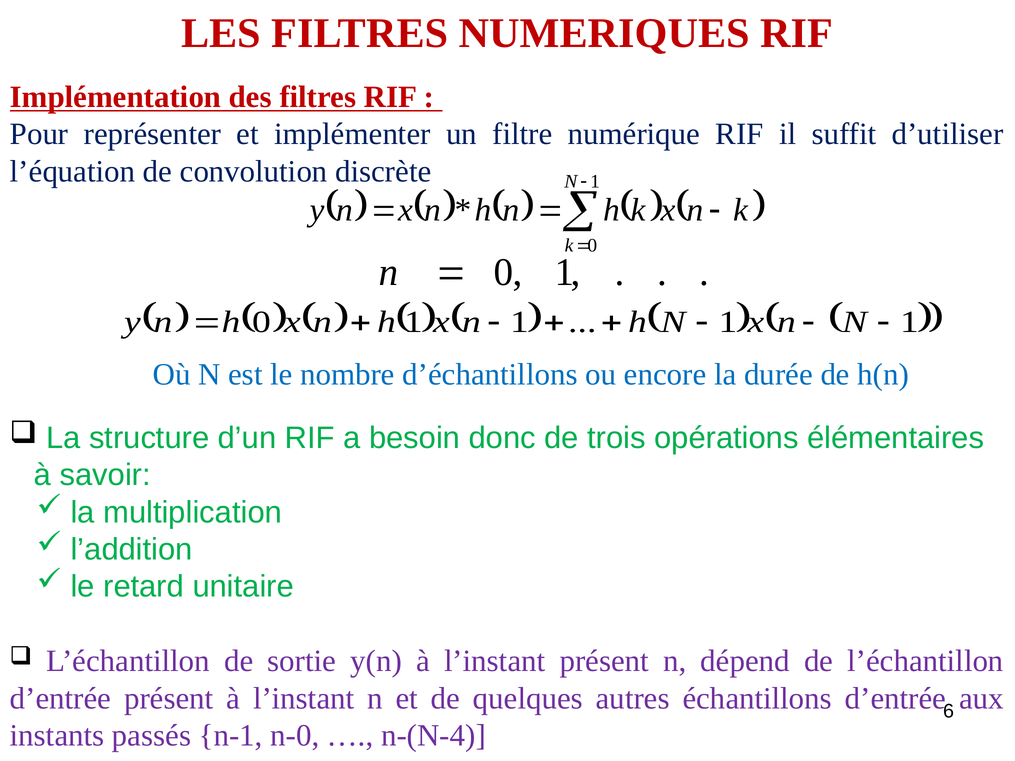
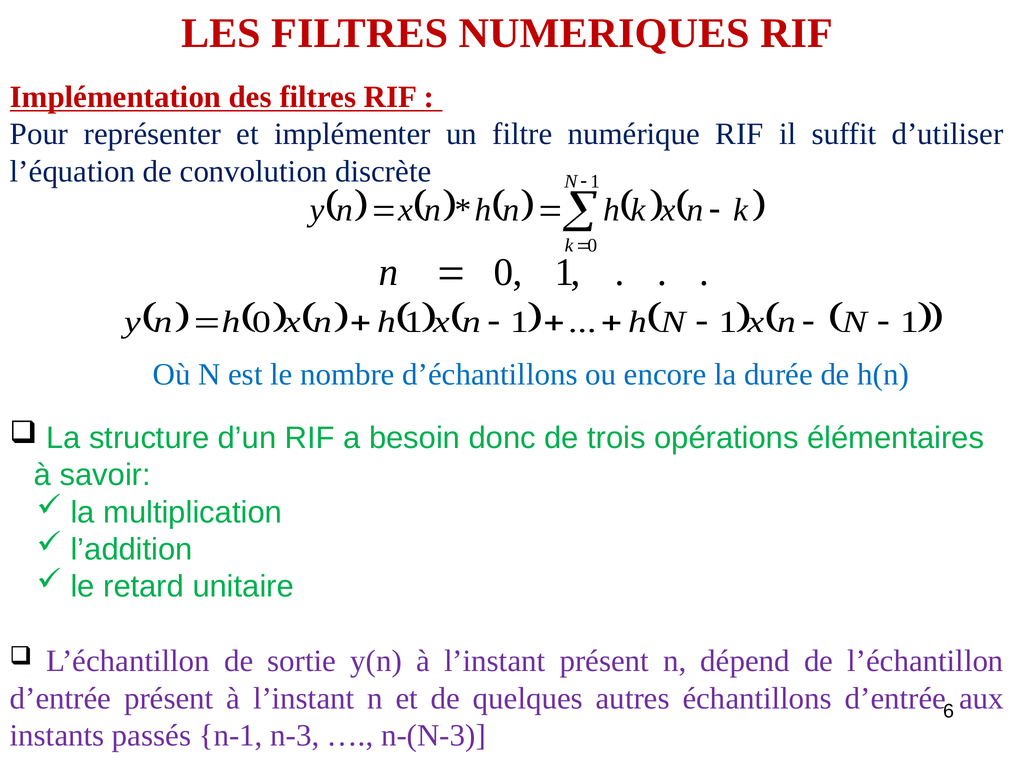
n-0: n-0 -> n-3
n-(N-4: n-(N-4 -> n-(N-3
